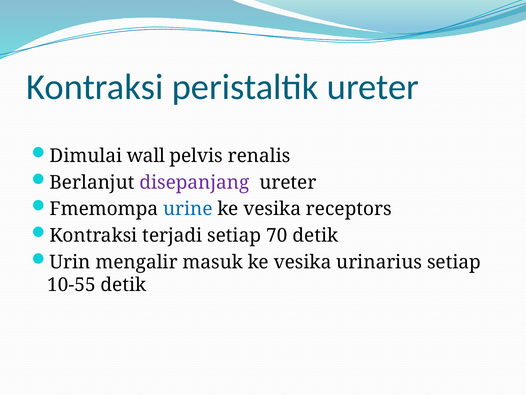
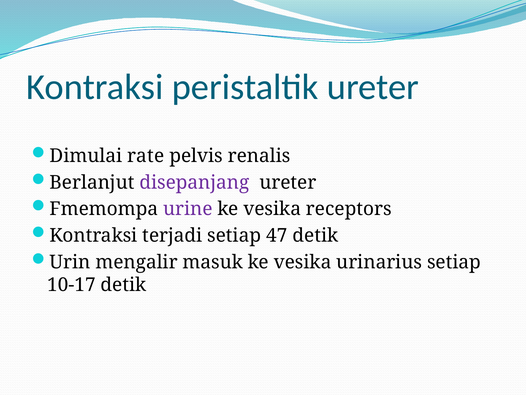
wall: wall -> rate
urine colour: blue -> purple
70: 70 -> 47
10-55: 10-55 -> 10-17
